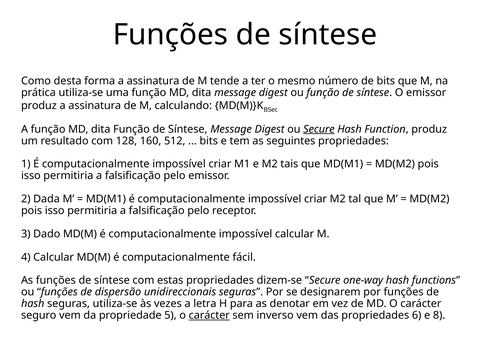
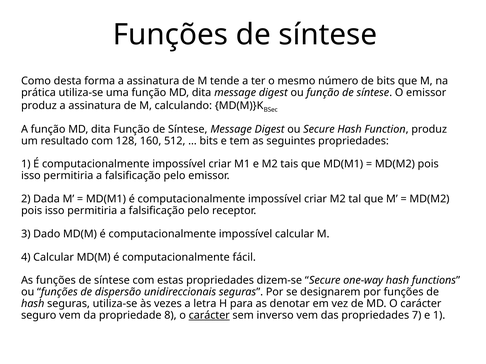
Secure at (319, 129) underline: present -> none
5: 5 -> 8
6: 6 -> 7
e 8: 8 -> 1
